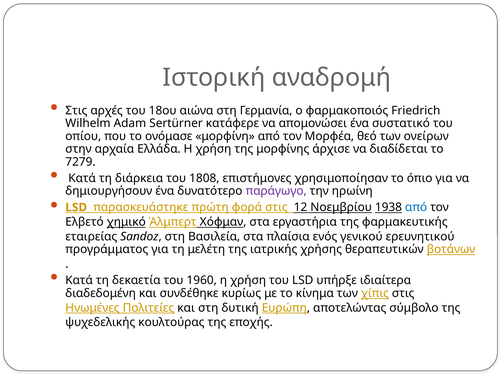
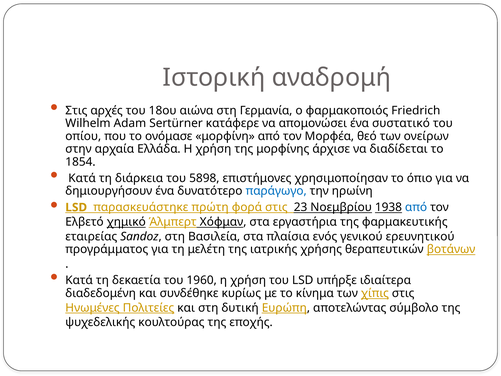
7279: 7279 -> 1854
1808: 1808 -> 5898
παράγωγο colour: purple -> blue
12: 12 -> 23
